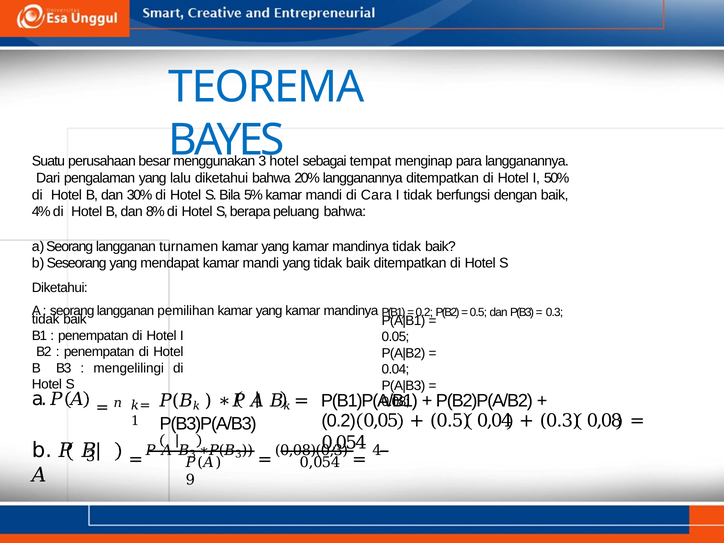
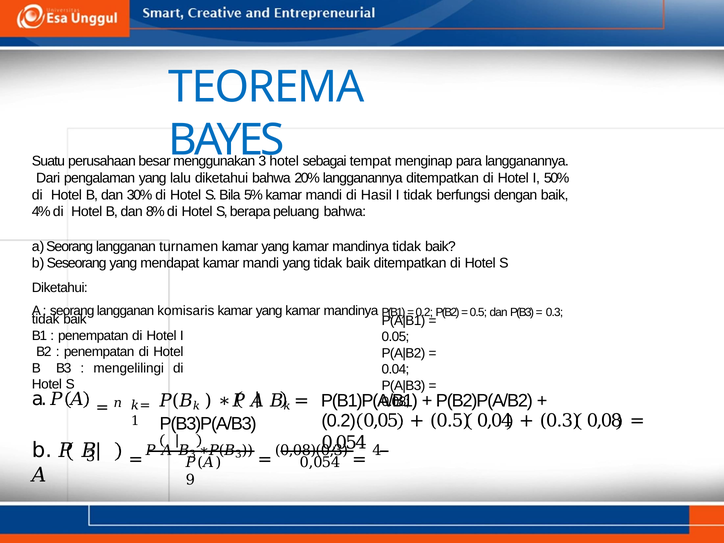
Cara: Cara -> Hasil
pemilihan: pemilihan -> komisaris
